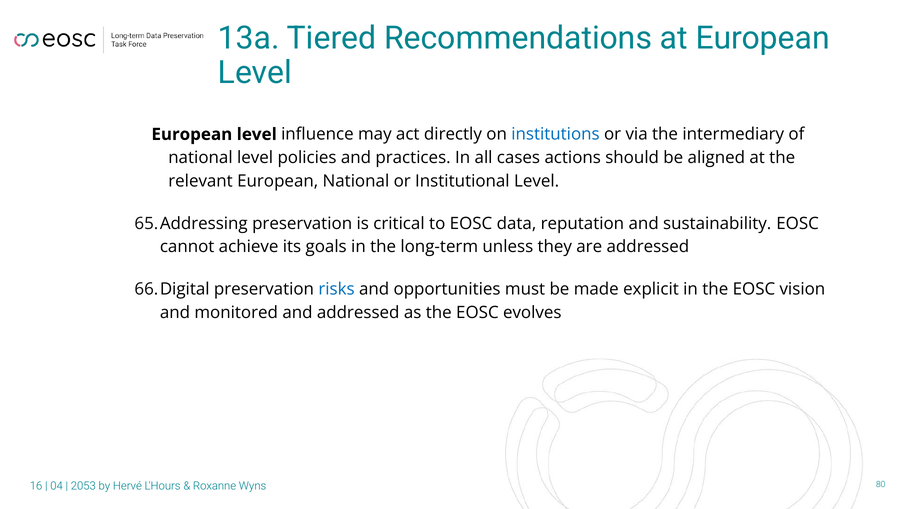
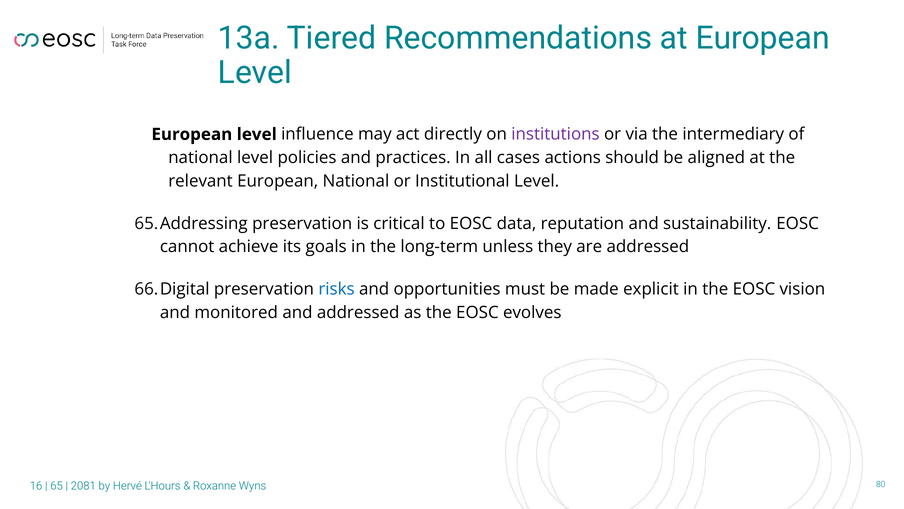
institutions colour: blue -> purple
04: 04 -> 65
2053: 2053 -> 2081
